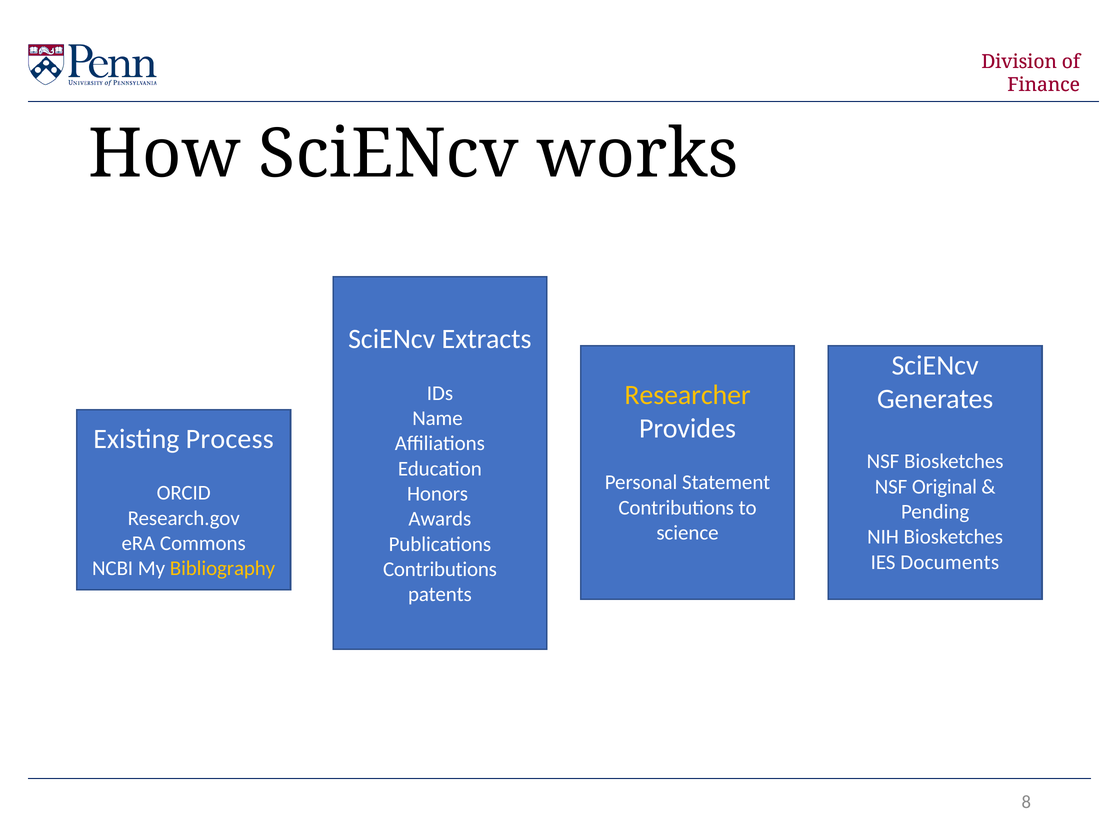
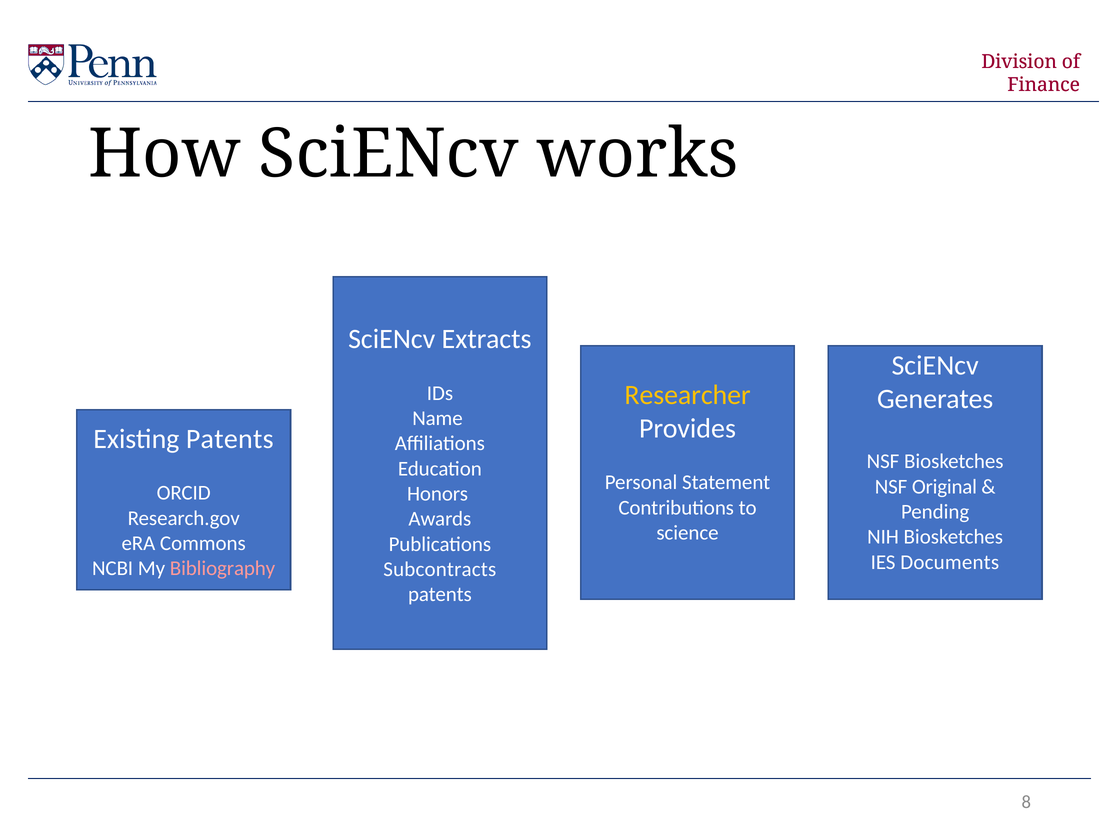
Existing Process: Process -> Patents
Bibliography colour: yellow -> pink
Contributions at (440, 569): Contributions -> Subcontracts
